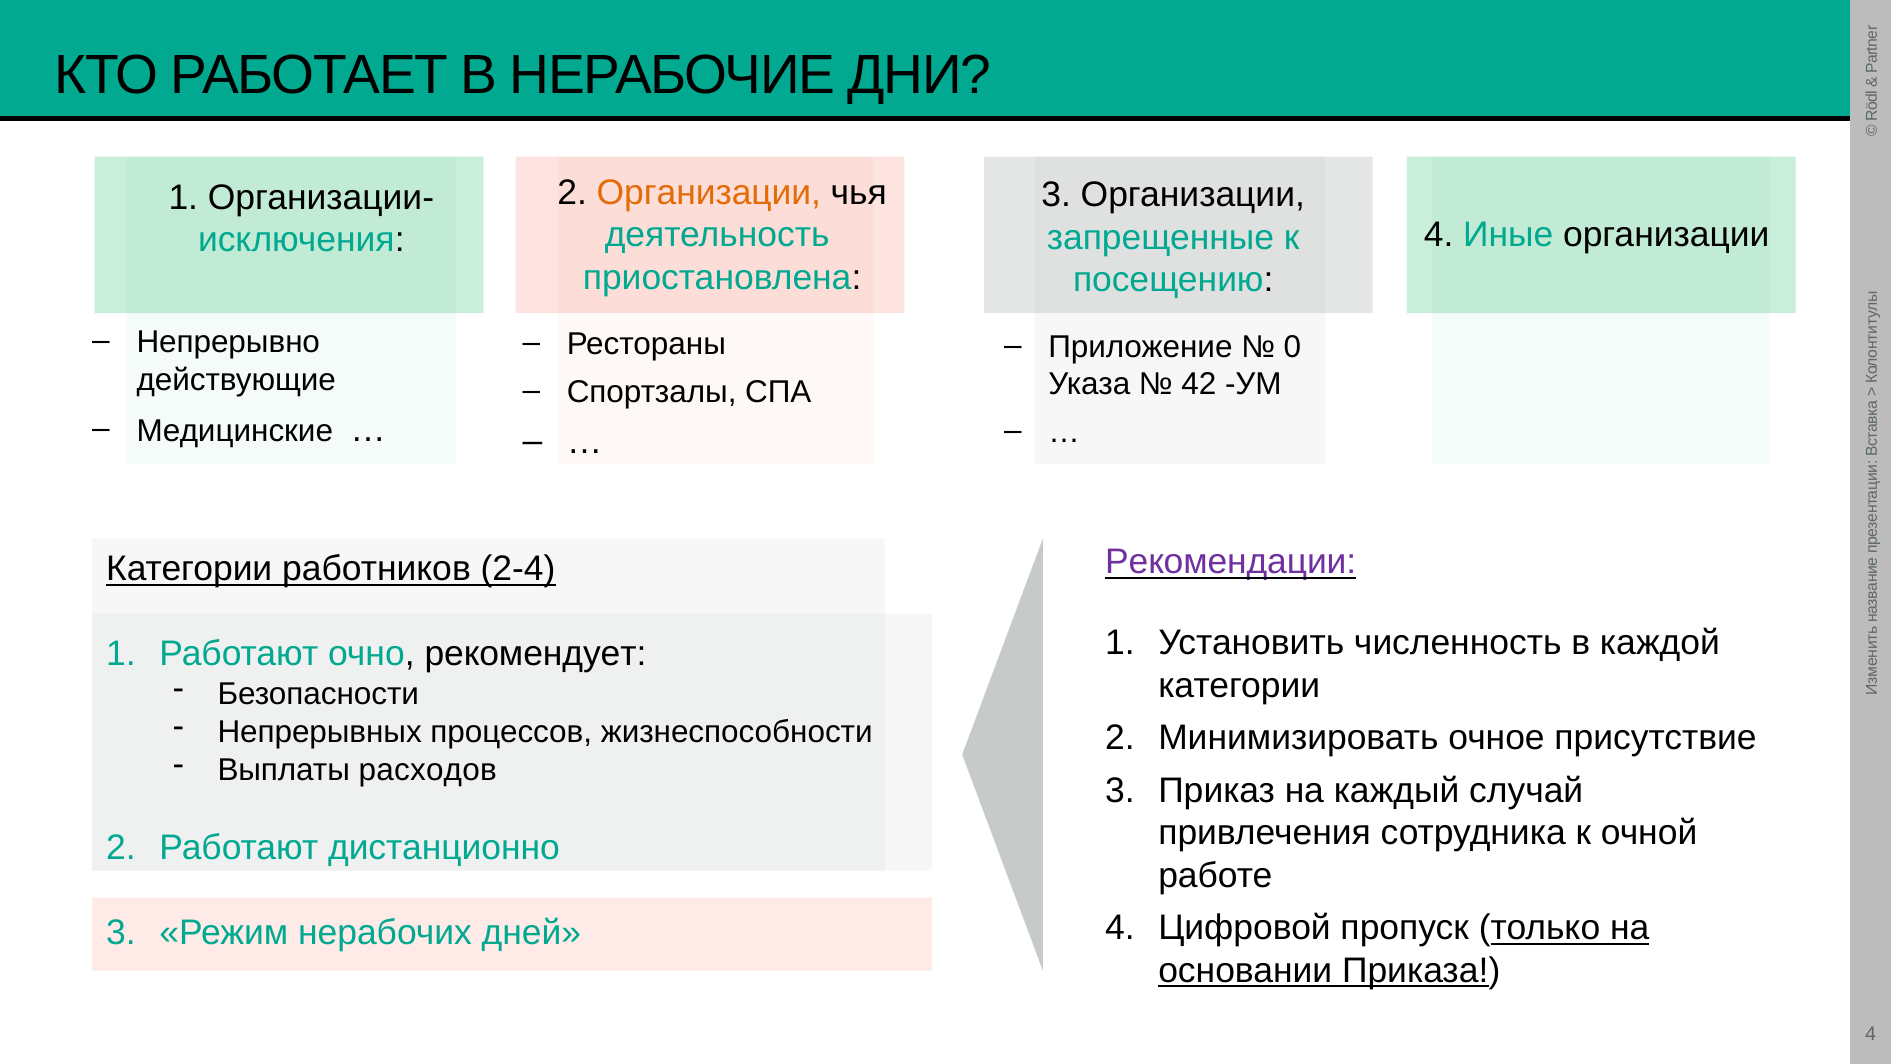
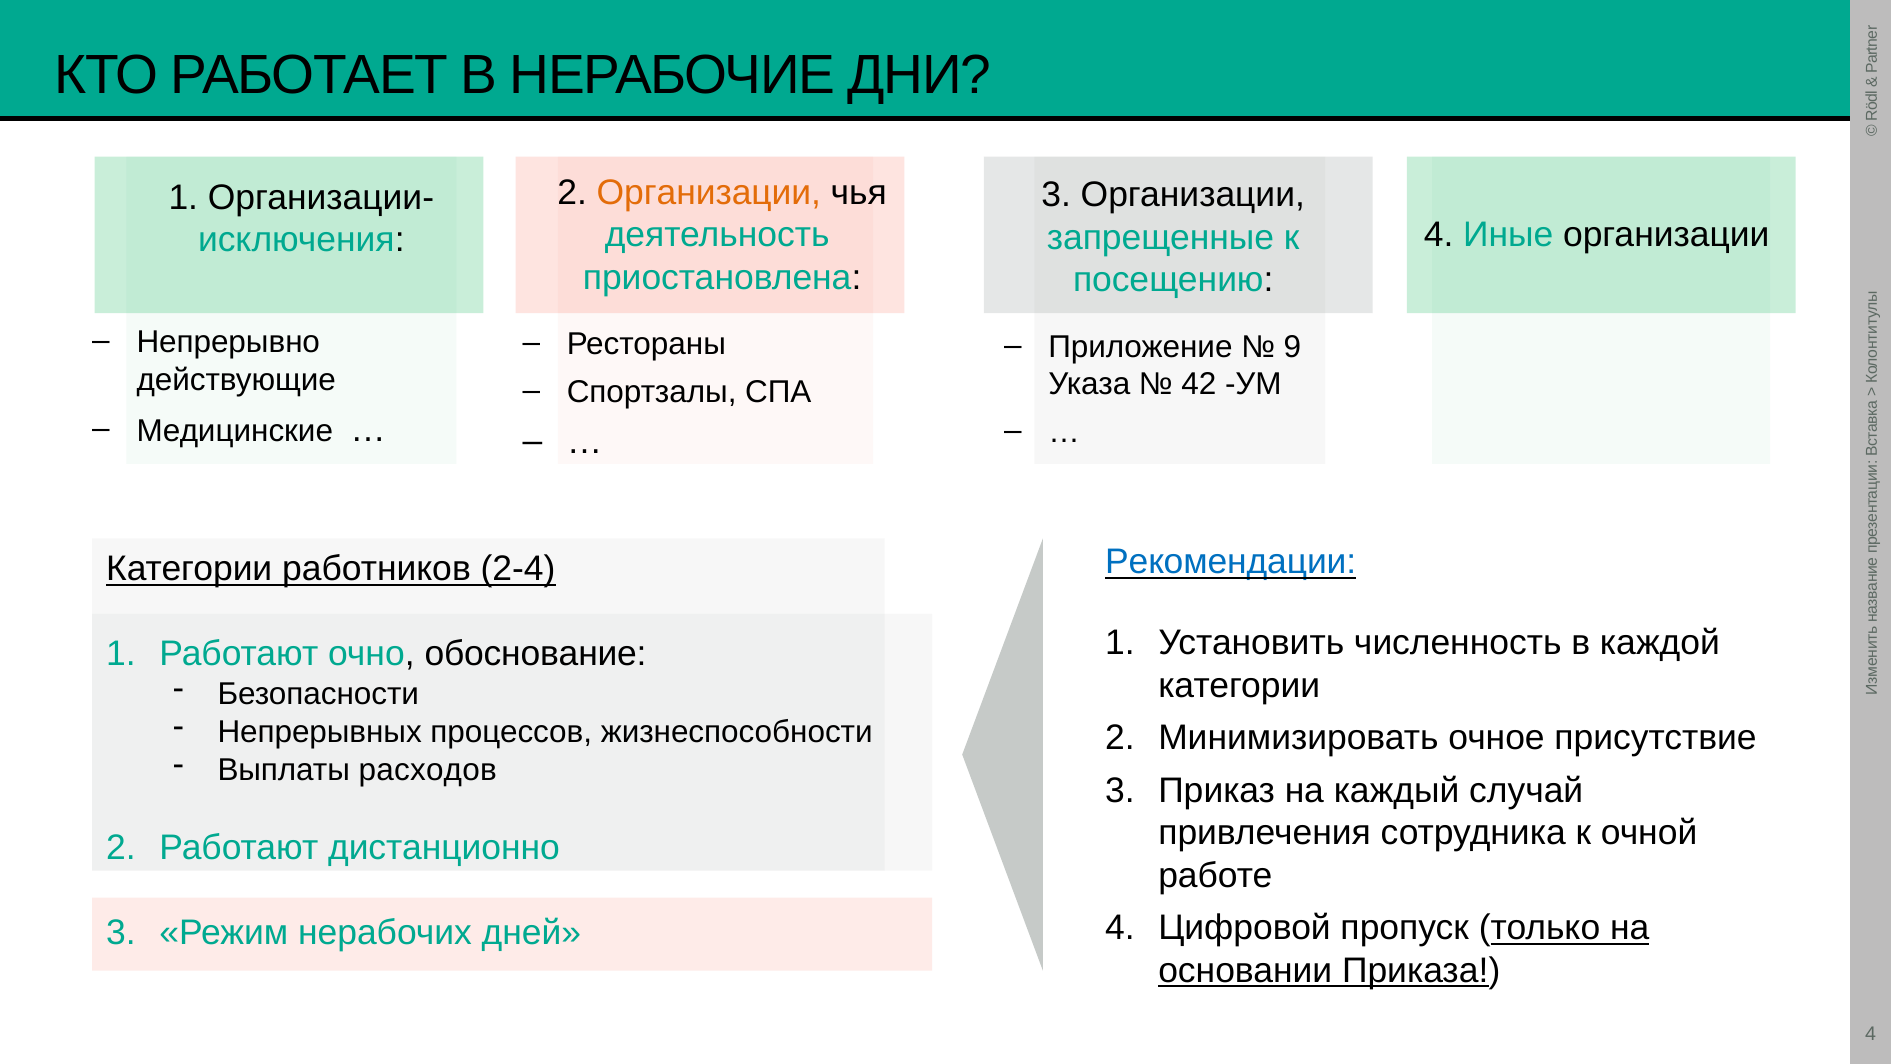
0: 0 -> 9
Рекомендации colour: purple -> blue
рекомендует: рекомендует -> обоснование
